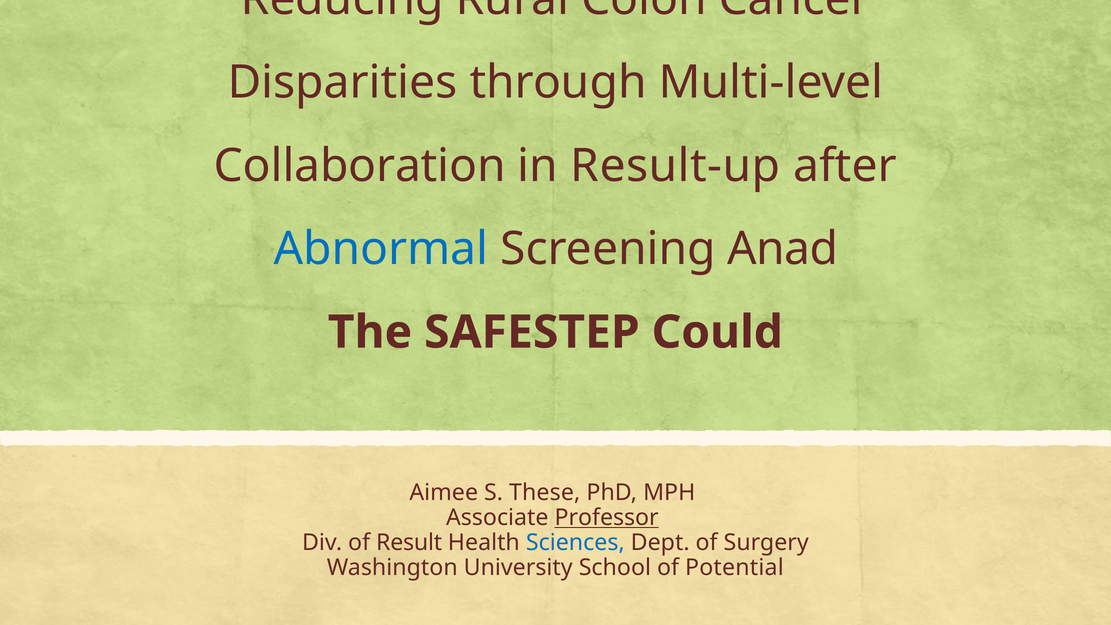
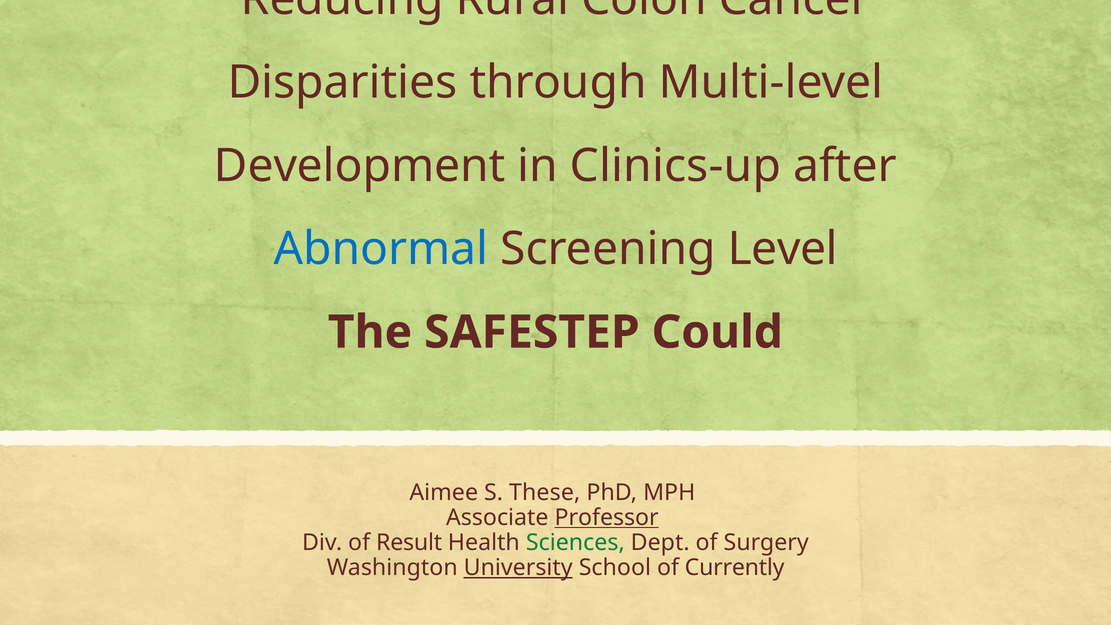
Collaboration: Collaboration -> Development
Result-up: Result-up -> Clinics-up
Anad: Anad -> Level
Sciences colour: blue -> green
University underline: none -> present
Potential: Potential -> Currently
